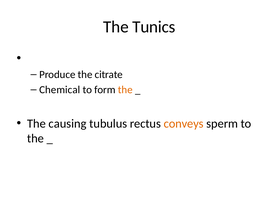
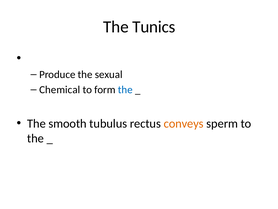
citrate: citrate -> sexual
the at (125, 89) colour: orange -> blue
causing: causing -> smooth
